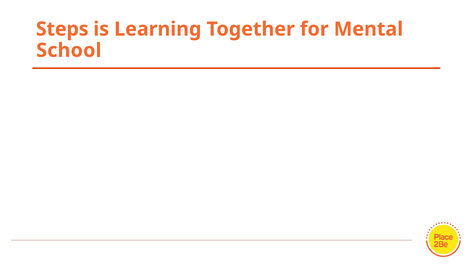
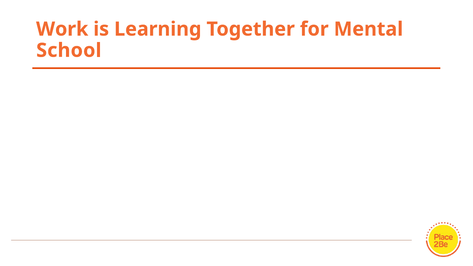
Steps: Steps -> Work
